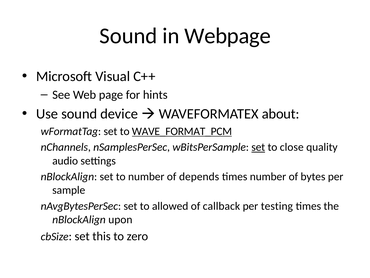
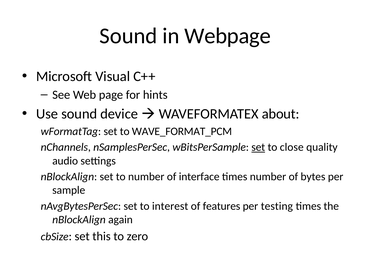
WAVE_FORMAT_PCM underline: present -> none
depends: depends -> interface
allowed: allowed -> interest
callback: callback -> features
upon: upon -> again
